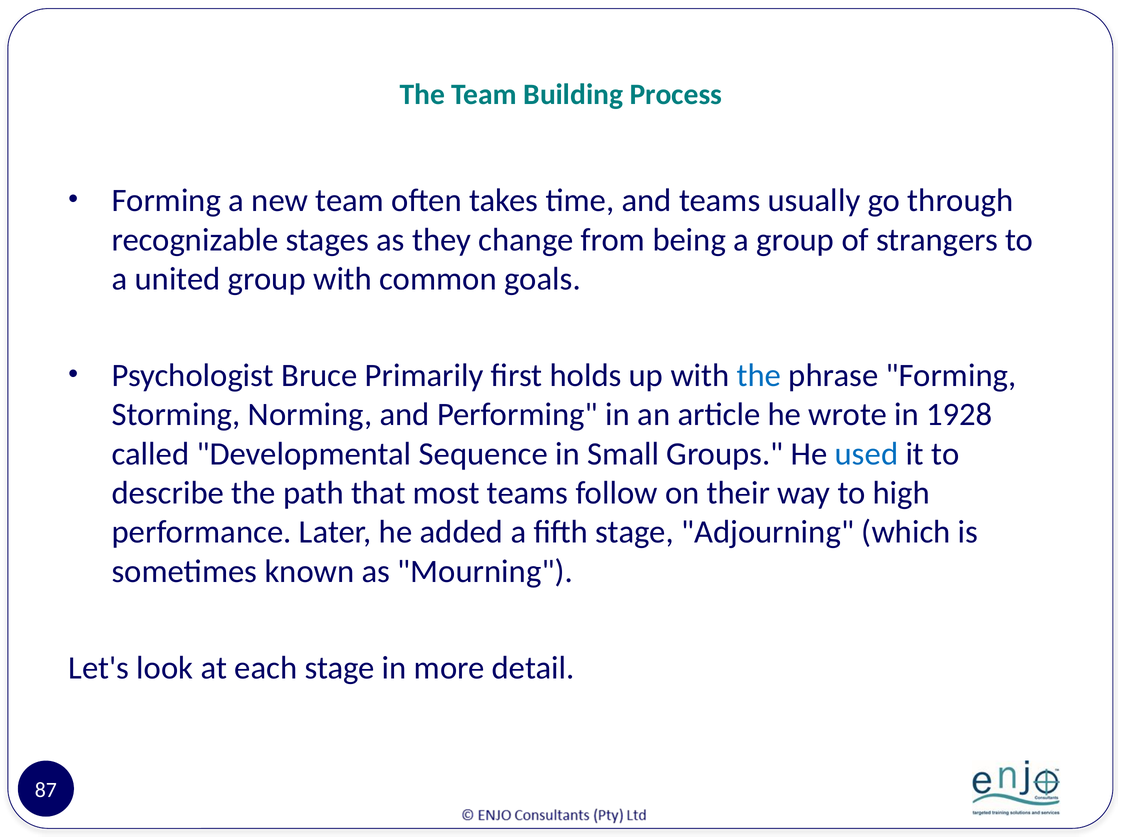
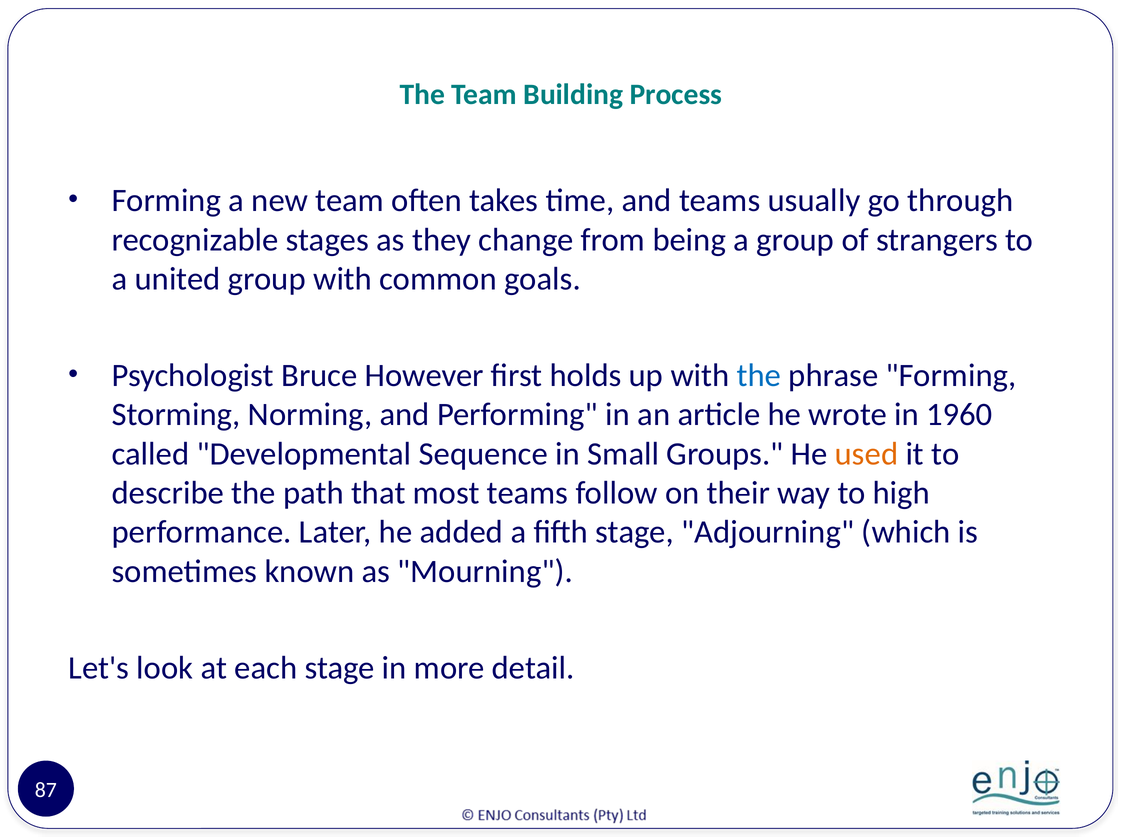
Primarily: Primarily -> However
1928: 1928 -> 1960
used colour: blue -> orange
